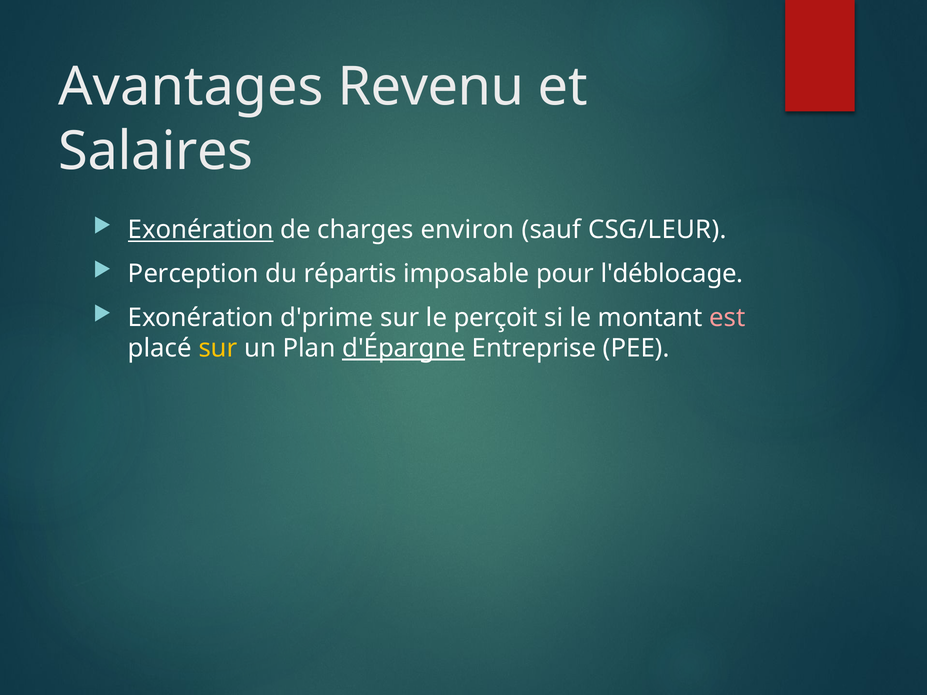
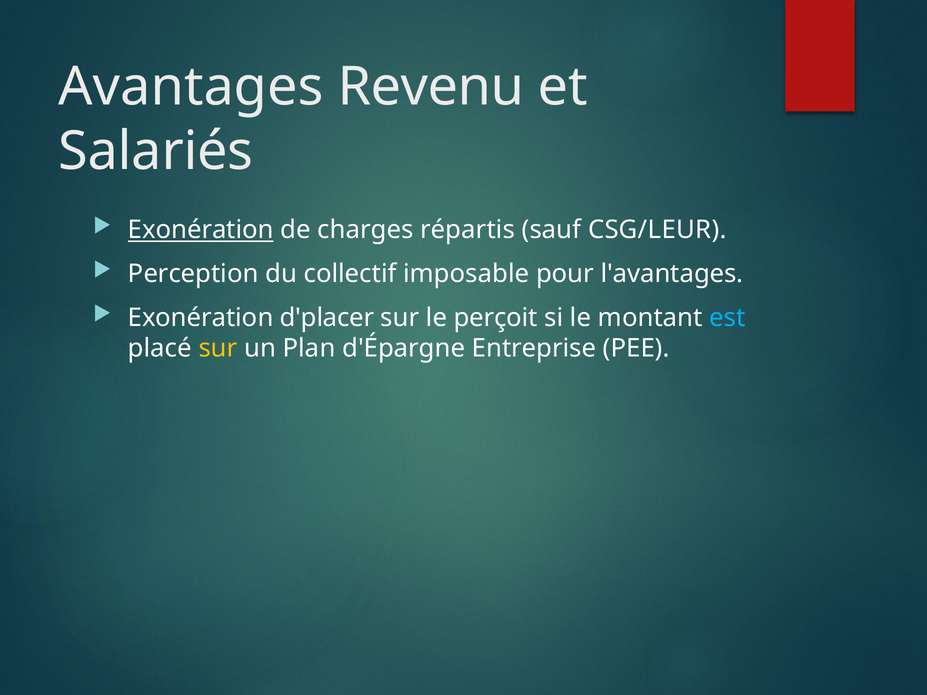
Salaires: Salaires -> Salariés
environ: environ -> répartis
répartis: répartis -> collectif
l'déblocage: l'déblocage -> l'avantages
d'prime: d'prime -> d'placer
est colour: pink -> light blue
d'Épargne underline: present -> none
